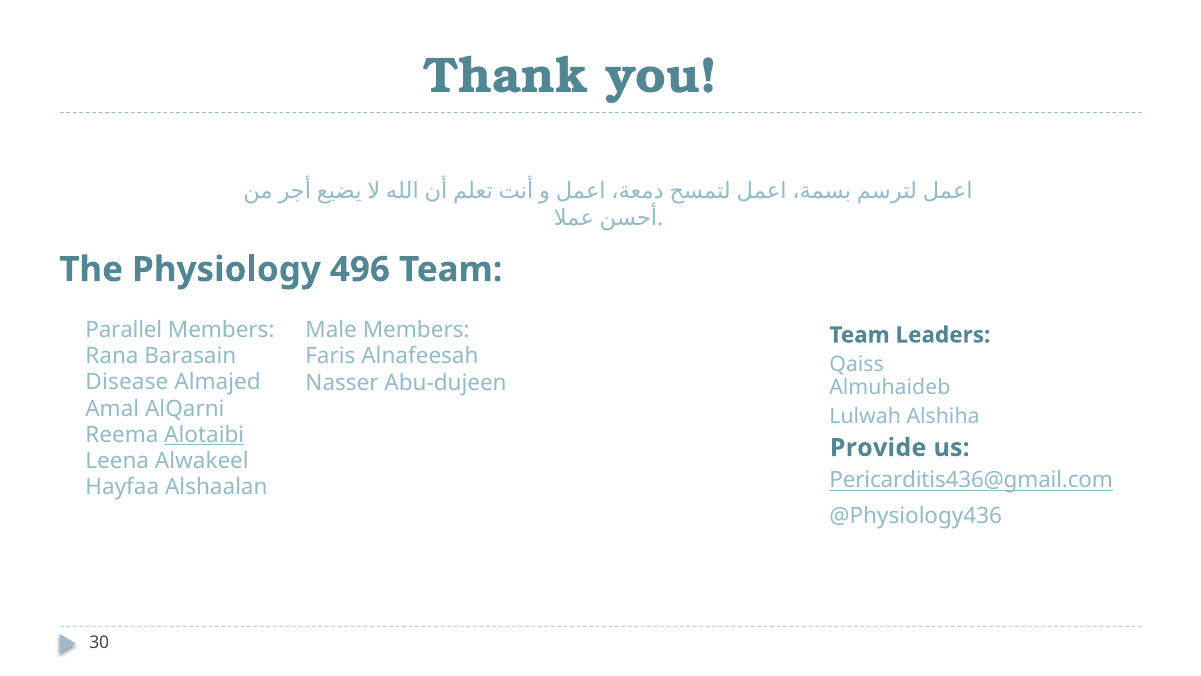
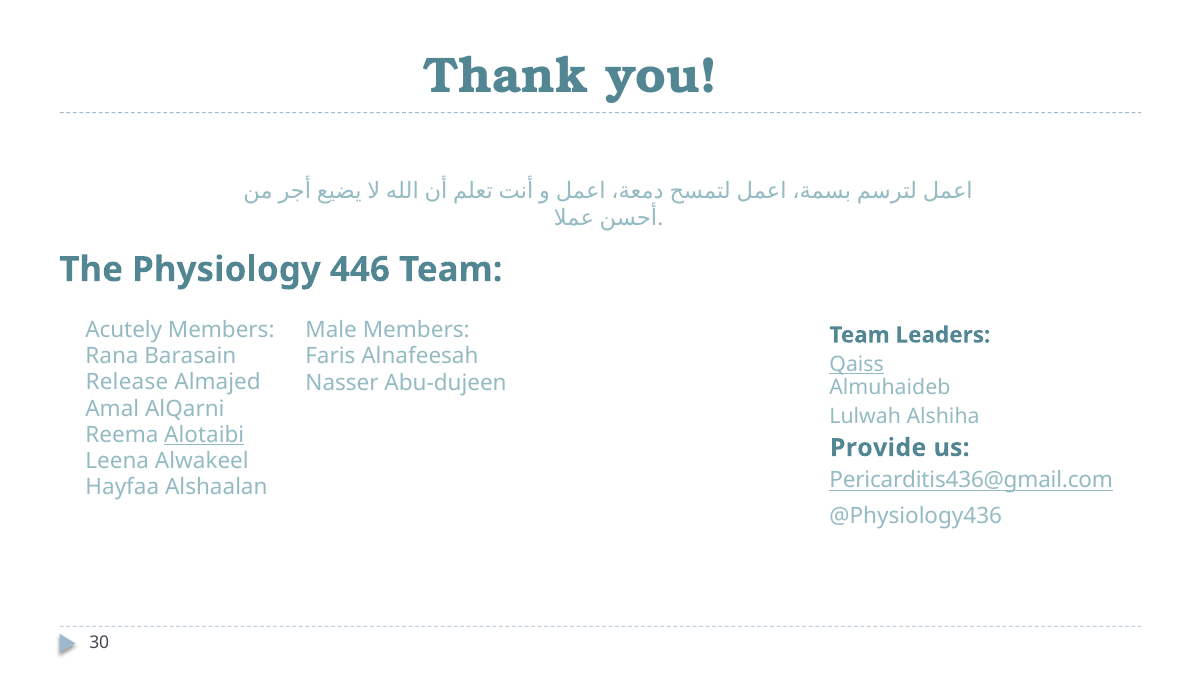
496: 496 -> 446
Parallel: Parallel -> Acutely
Qaiss underline: none -> present
Disease: Disease -> Release
